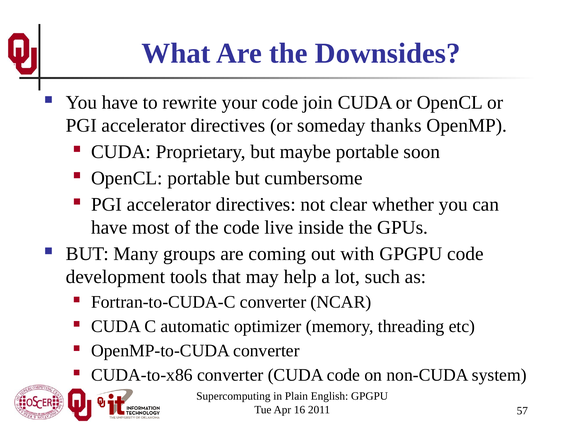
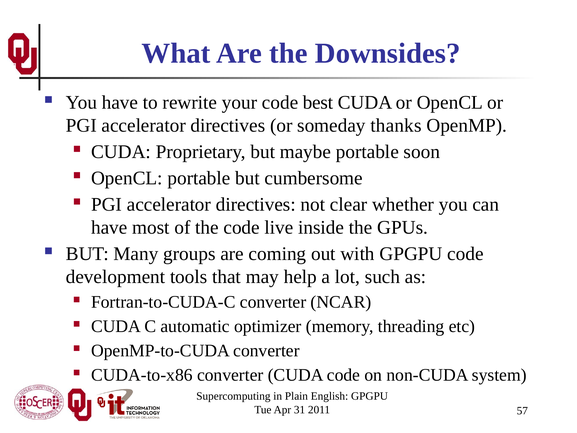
join: join -> best
16: 16 -> 31
